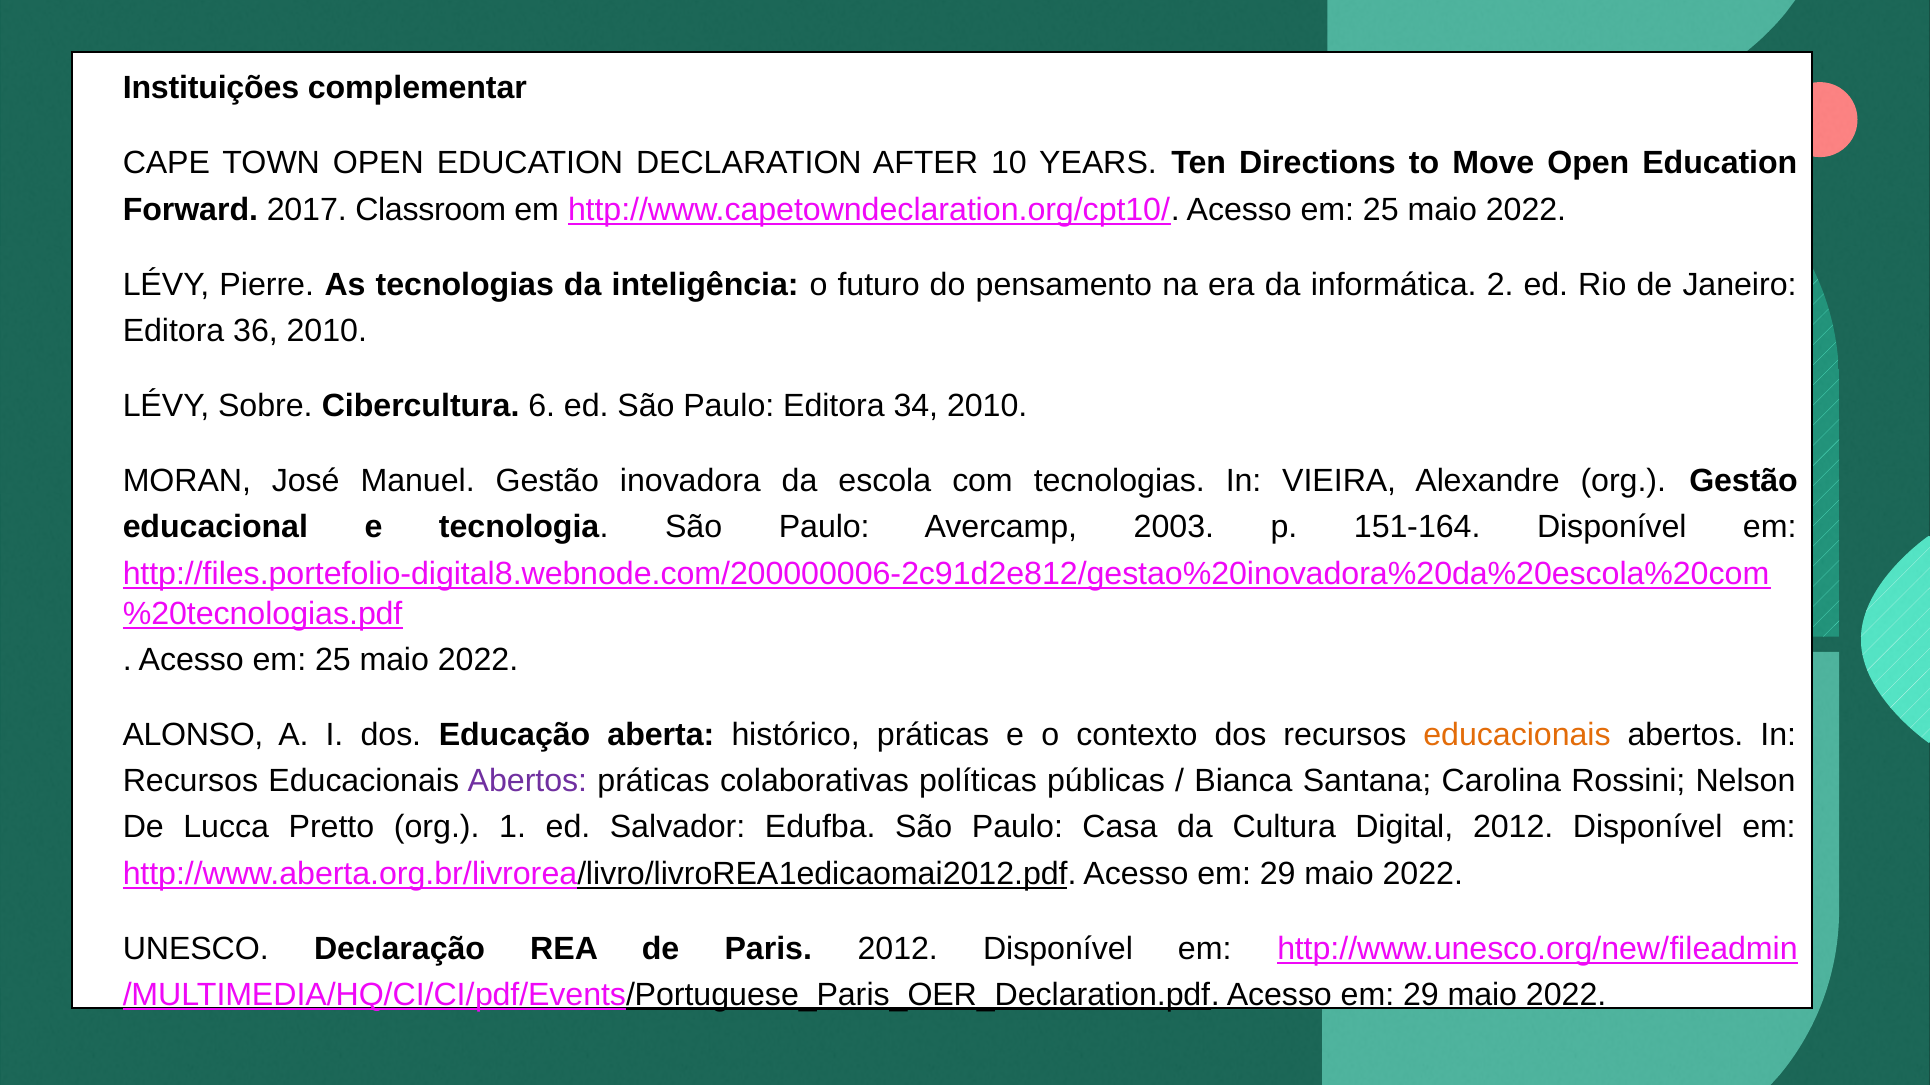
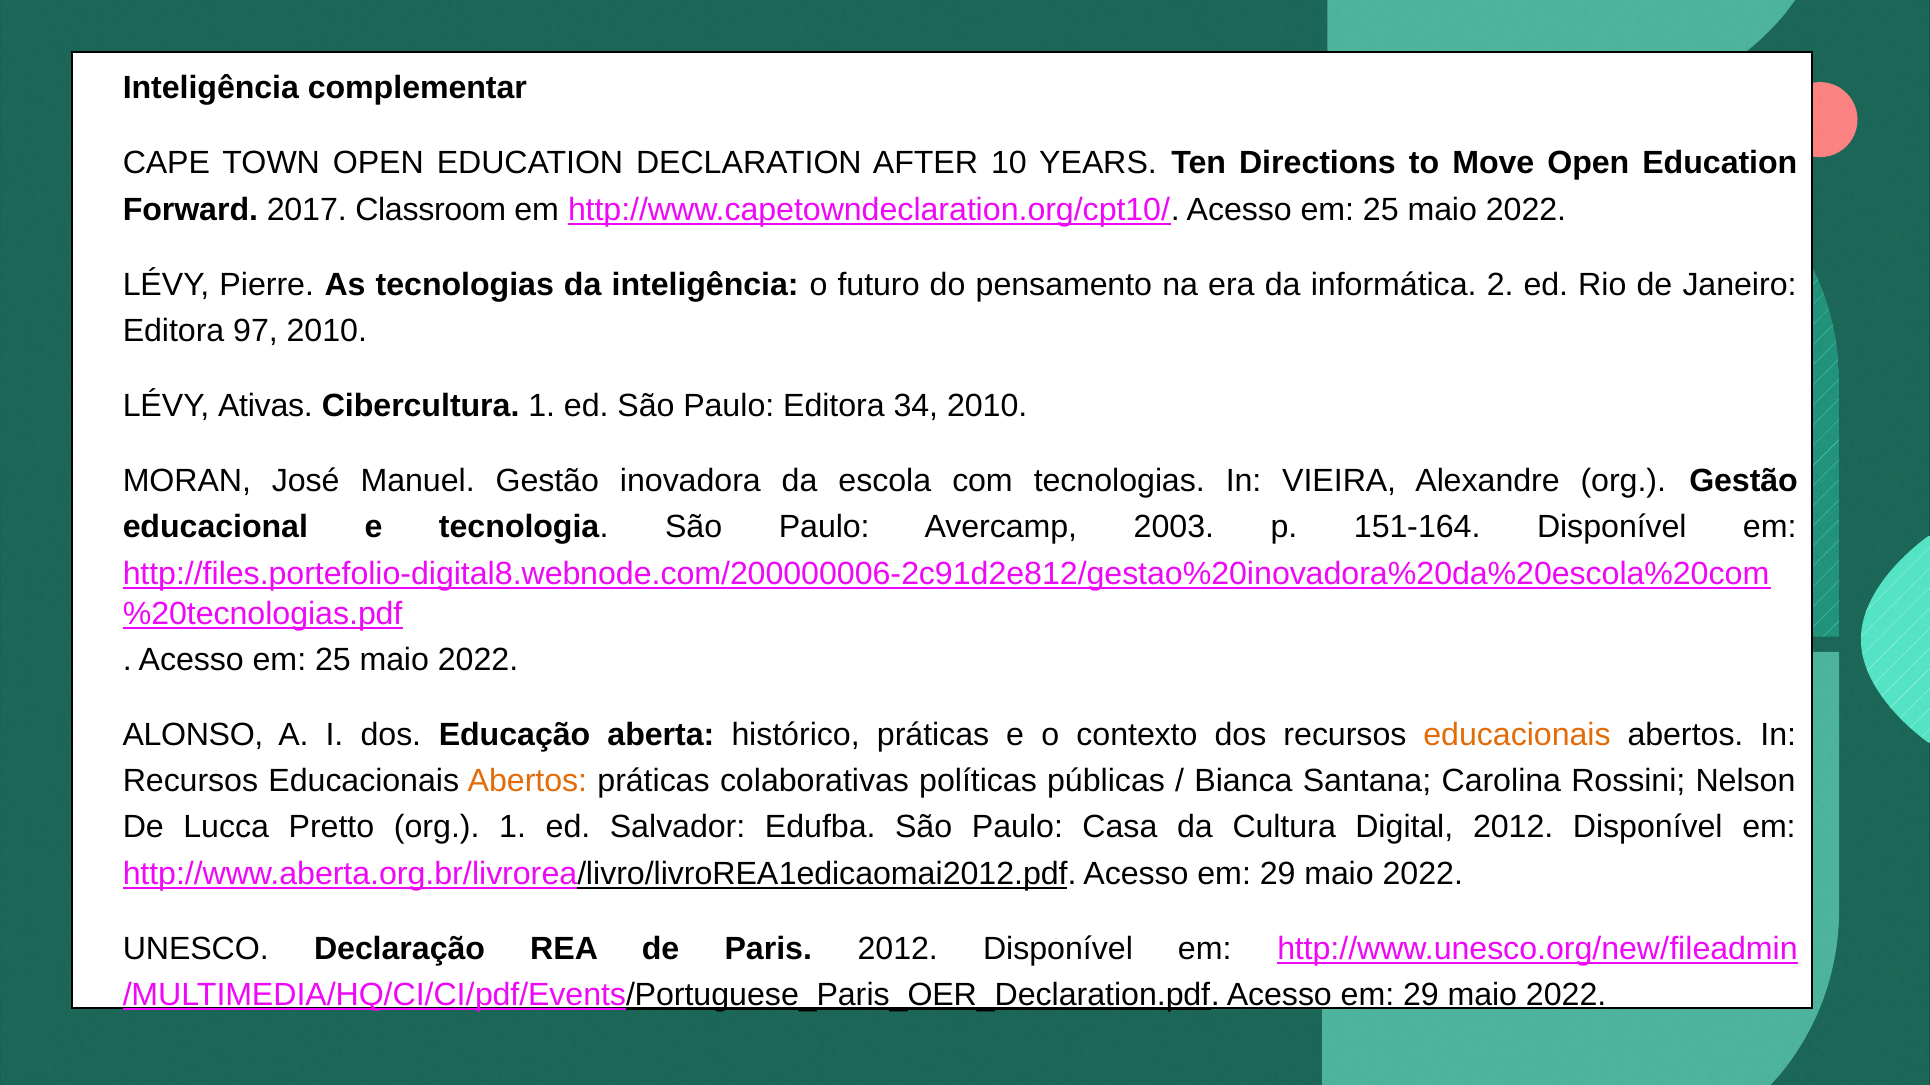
Instituições at (211, 88): Instituições -> Inteligência
36: 36 -> 97
Sobre: Sobre -> Ativas
Cibercultura 6: 6 -> 1
Abertos at (527, 781) colour: purple -> orange
